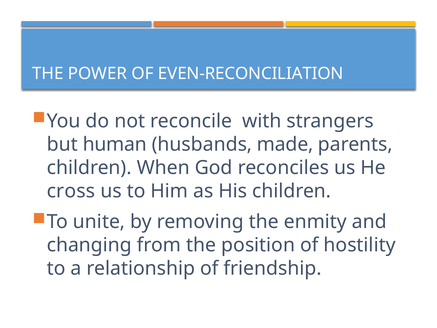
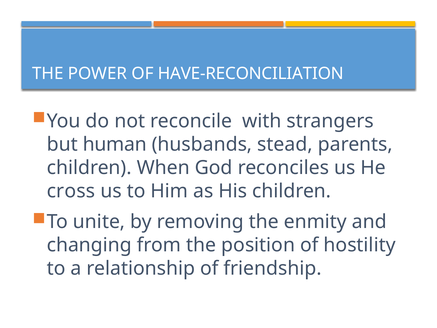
EVEN-RECONCILIATION: EVEN-RECONCILIATION -> HAVE-RECONCILIATION
made: made -> stead
